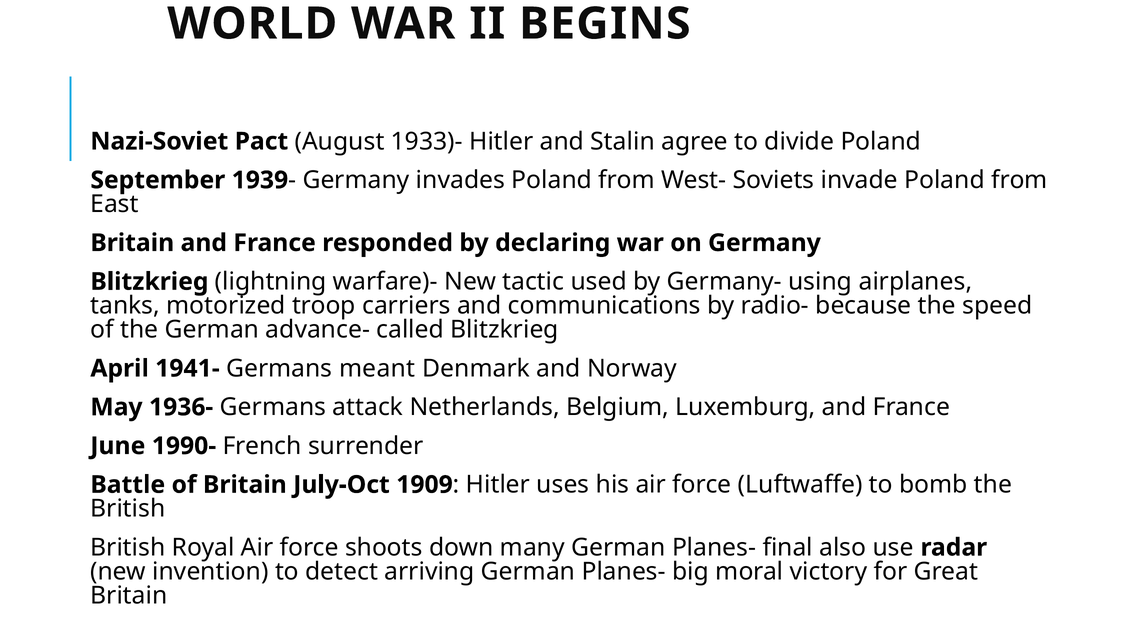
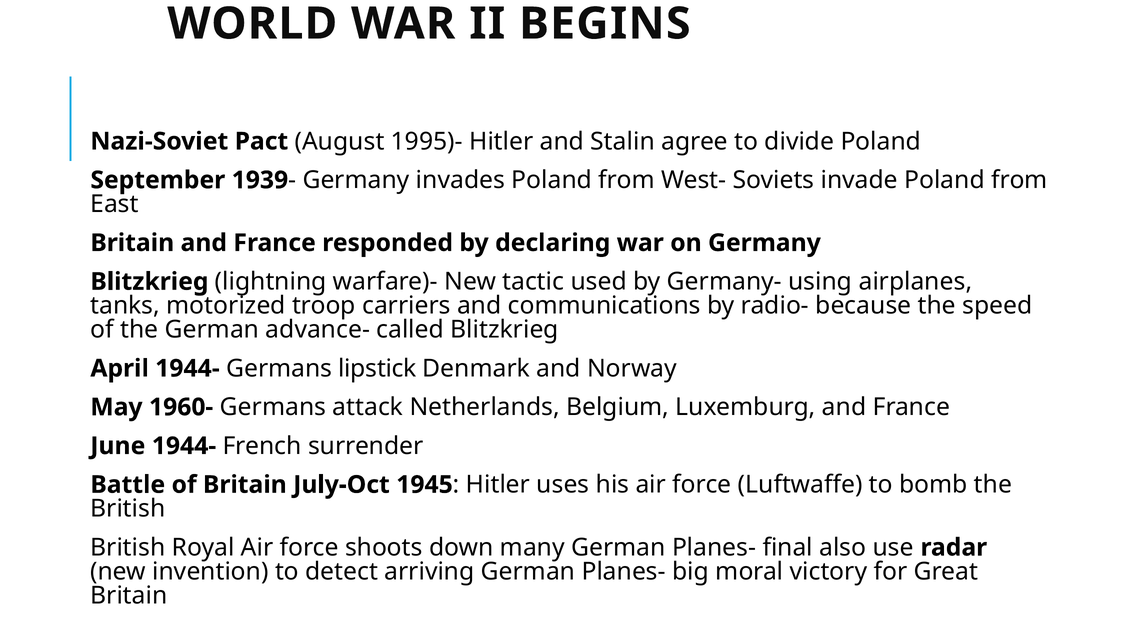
1933)-: 1933)- -> 1995)-
April 1941-: 1941- -> 1944-
meant: meant -> lipstick
1936-: 1936- -> 1960-
June 1990-: 1990- -> 1944-
1909: 1909 -> 1945
